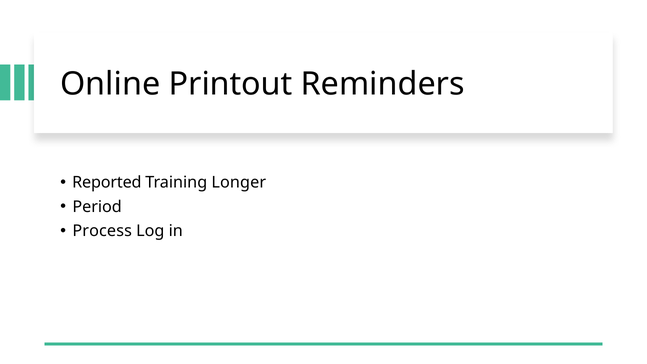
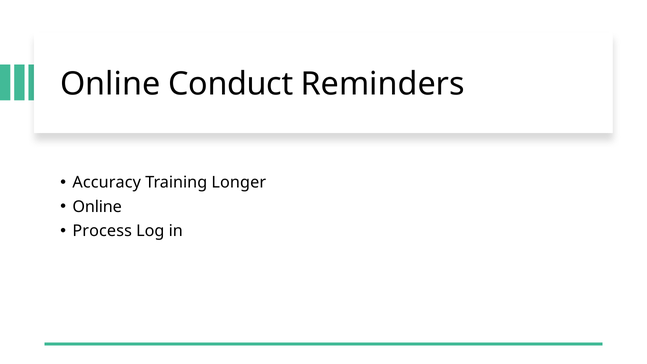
Printout: Printout -> Conduct
Reported: Reported -> Accuracy
Period at (97, 207): Period -> Online
